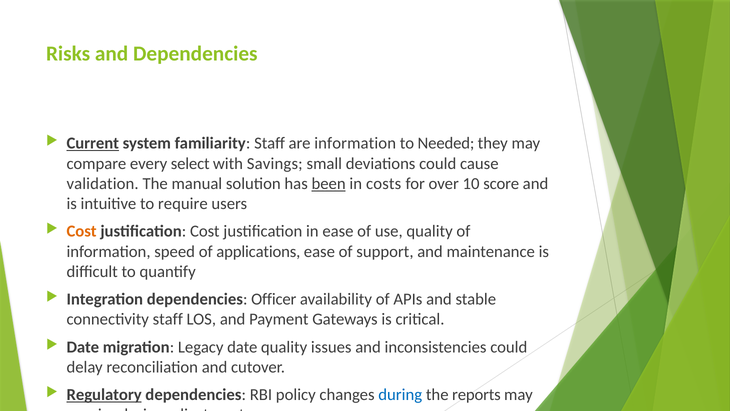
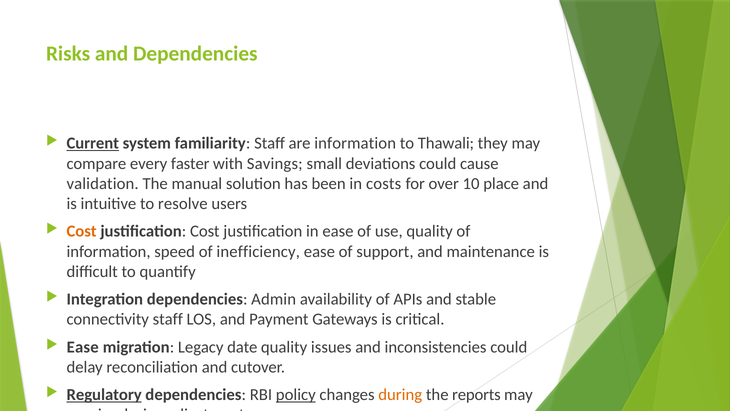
Needed: Needed -> Thawali
select: select -> faster
been underline: present -> none
score: score -> place
to require: require -> resolve
applications: applications -> inefficiency
Officer: Officer -> Admin
Date at (83, 347): Date -> Ease
policy underline: none -> present
during colour: blue -> orange
